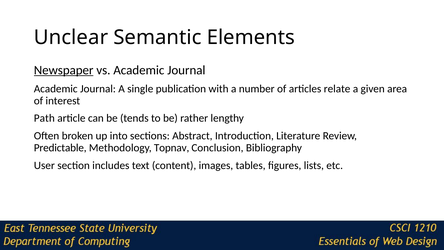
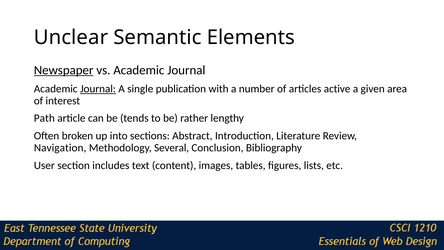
Journal at (98, 89) underline: none -> present
relate: relate -> active
Predictable: Predictable -> Navigation
Topnav: Topnav -> Several
